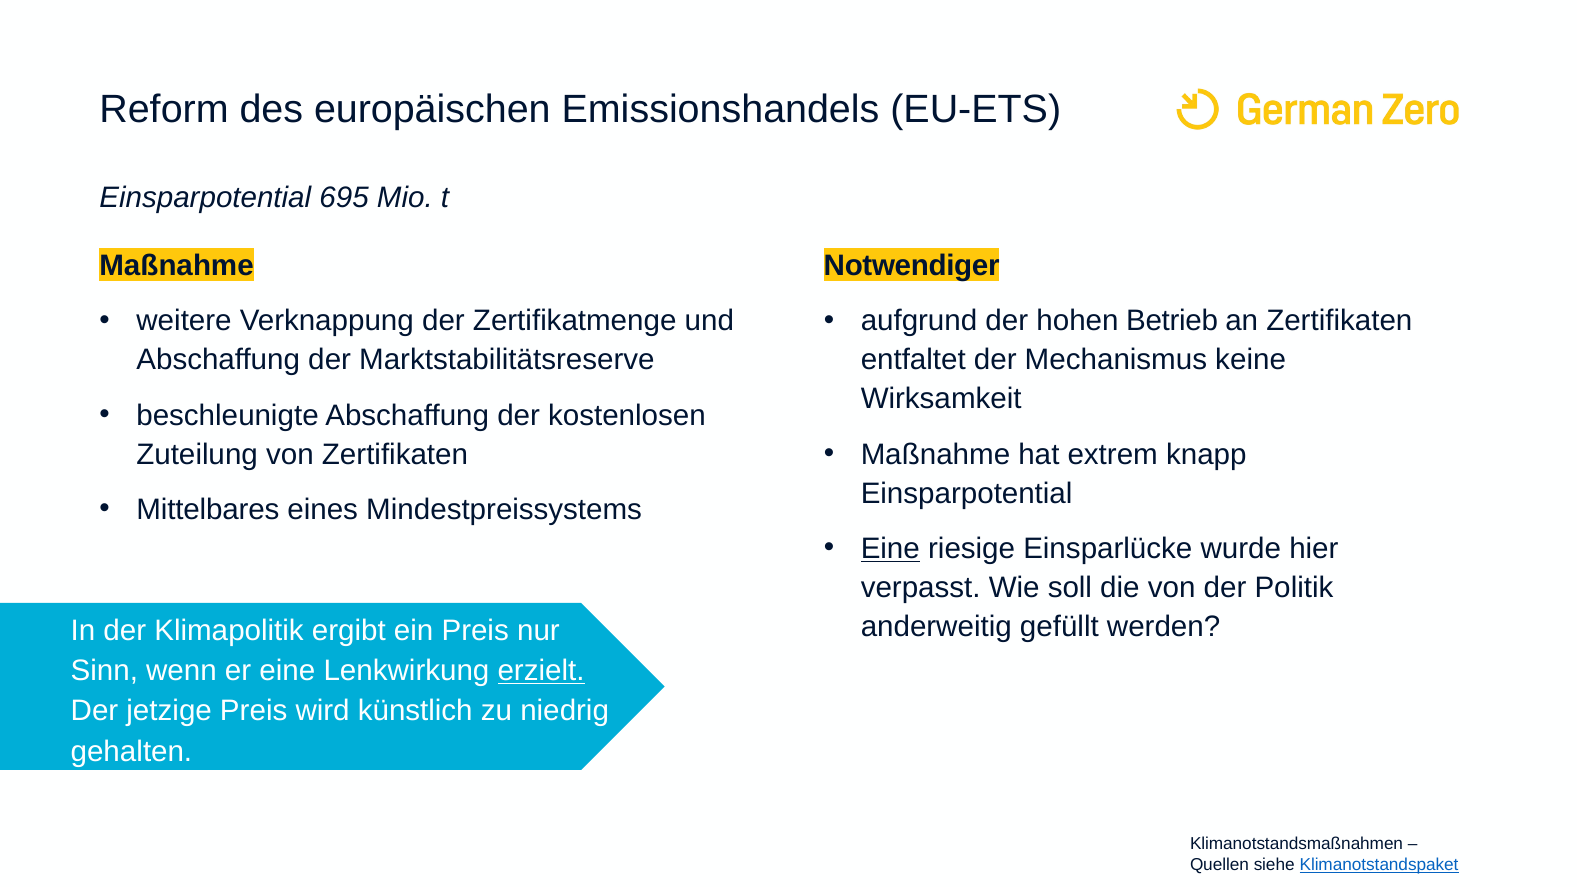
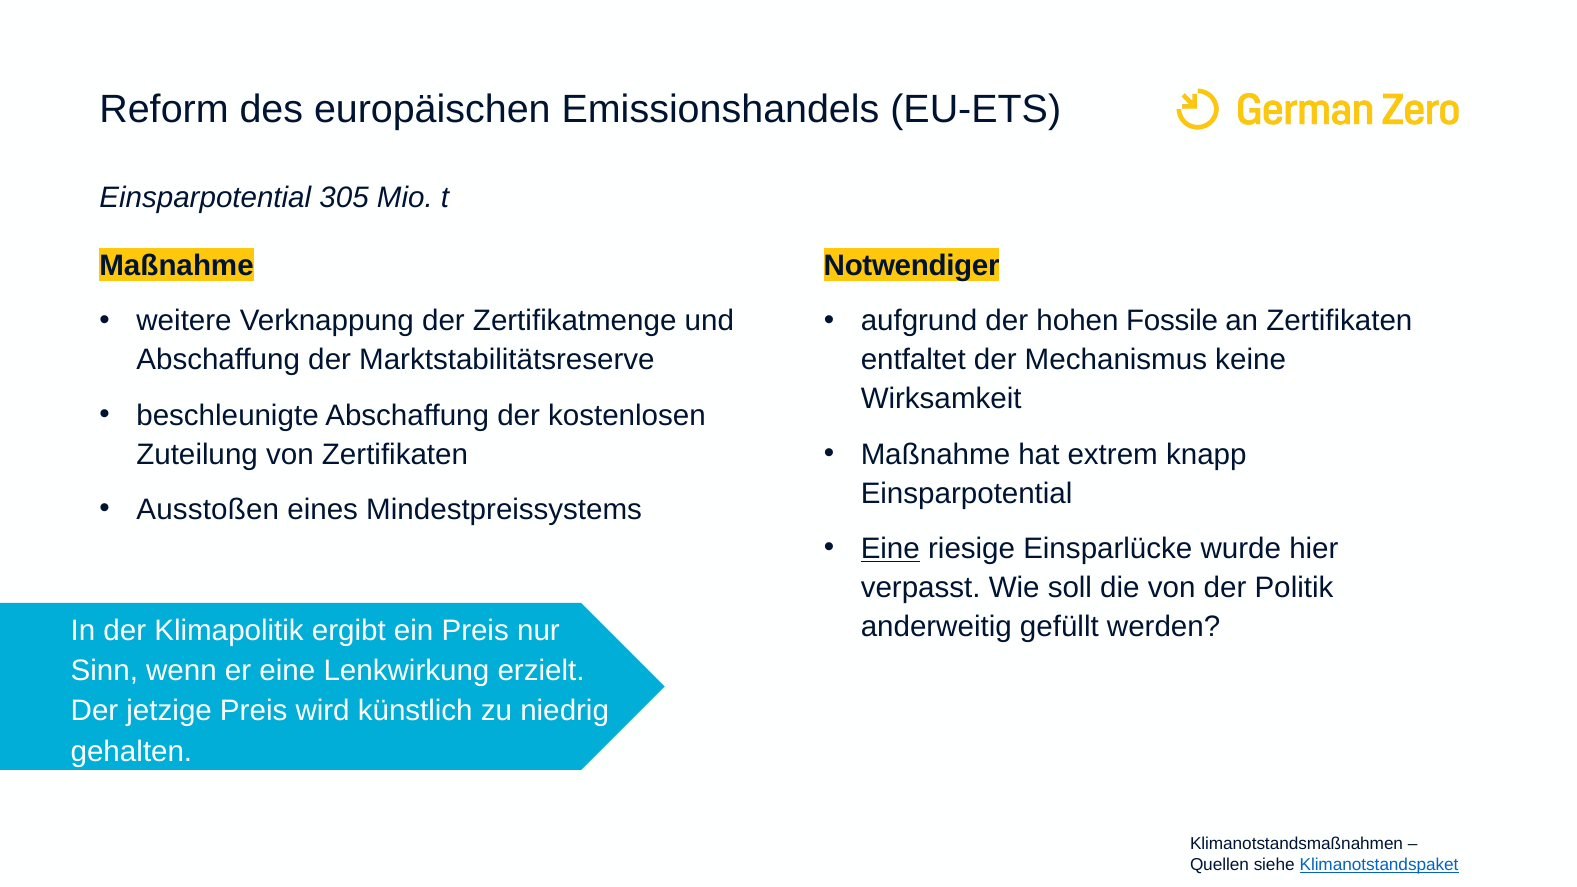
695: 695 -> 305
Betrieb: Betrieb -> Fossile
Mittelbares: Mittelbares -> Ausstoßen
erzielt underline: present -> none
